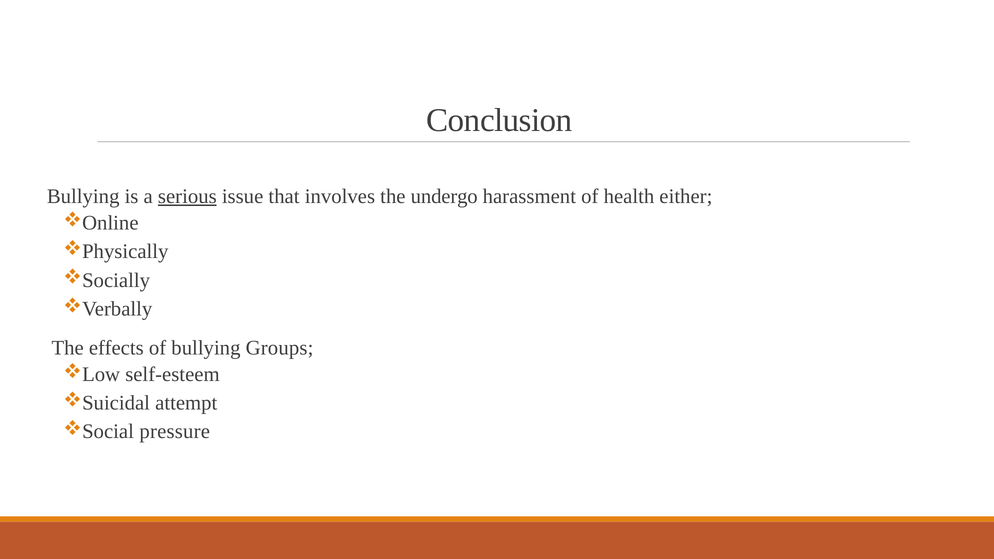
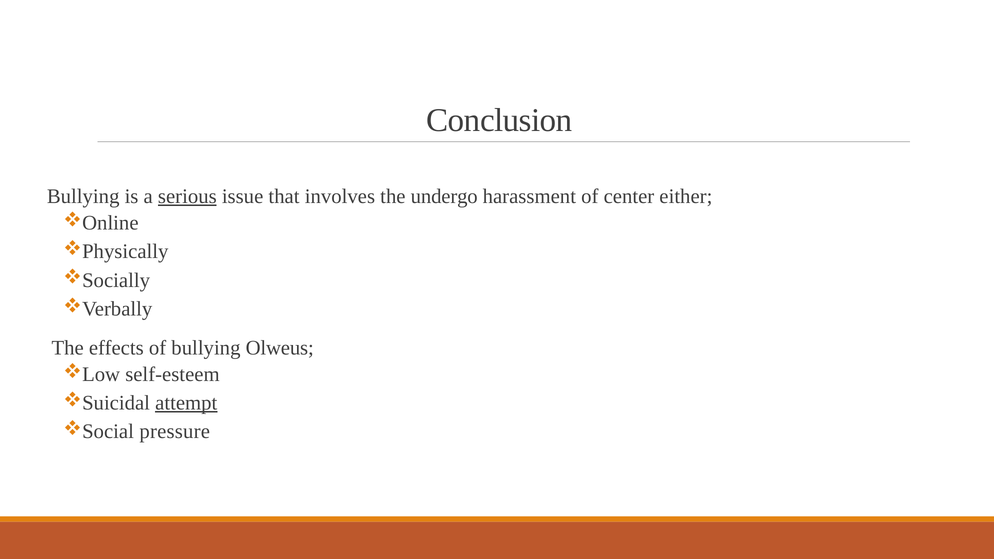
health: health -> center
Groups: Groups -> Olweus
attempt underline: none -> present
